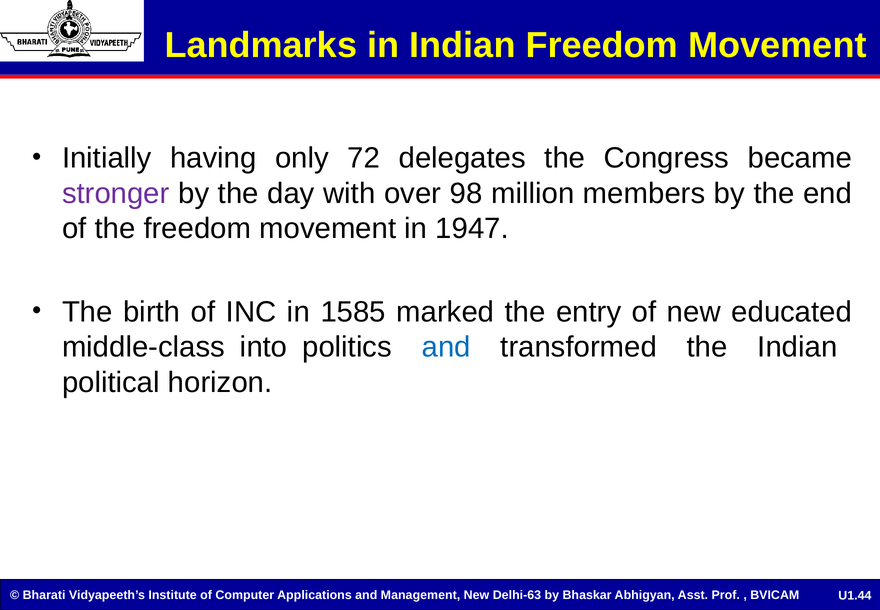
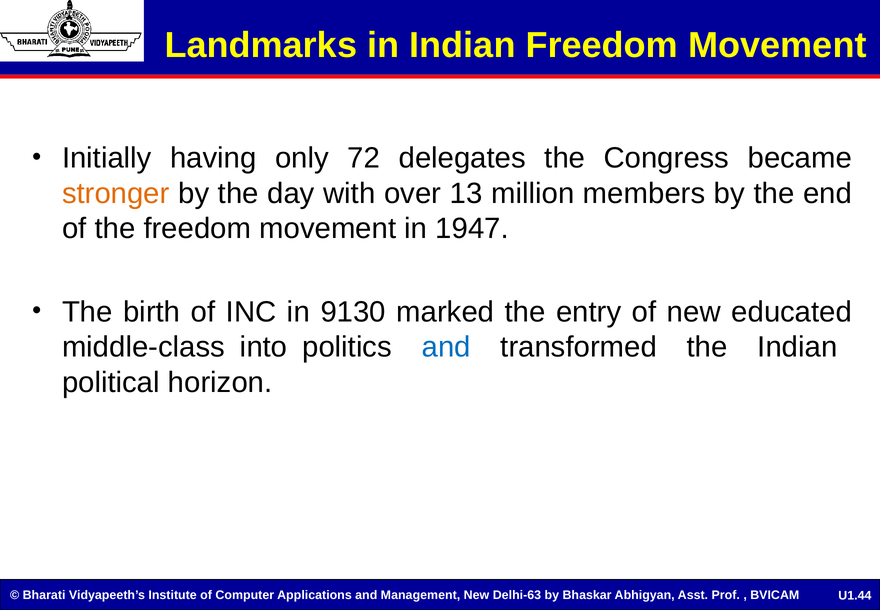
stronger colour: purple -> orange
98: 98 -> 13
1585: 1585 -> 9130
